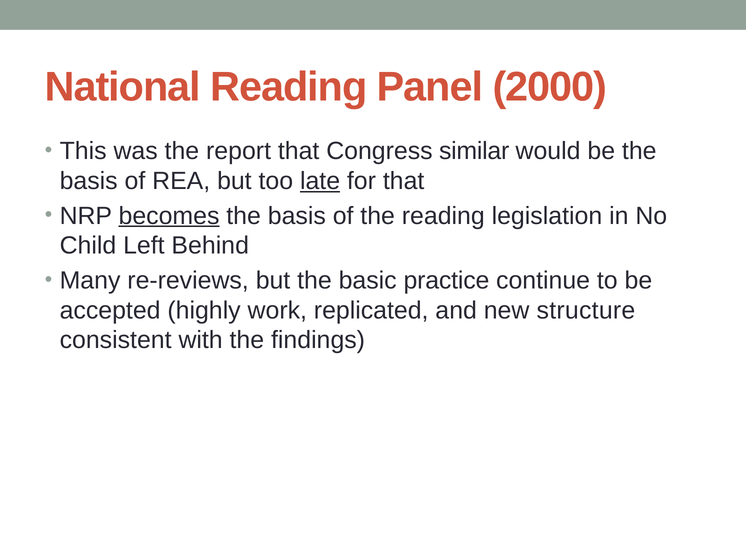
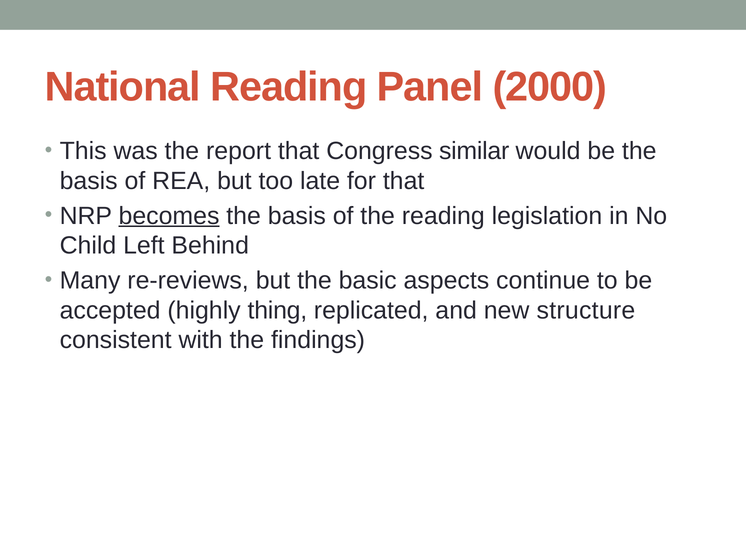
late underline: present -> none
practice: practice -> aspects
work: work -> thing
